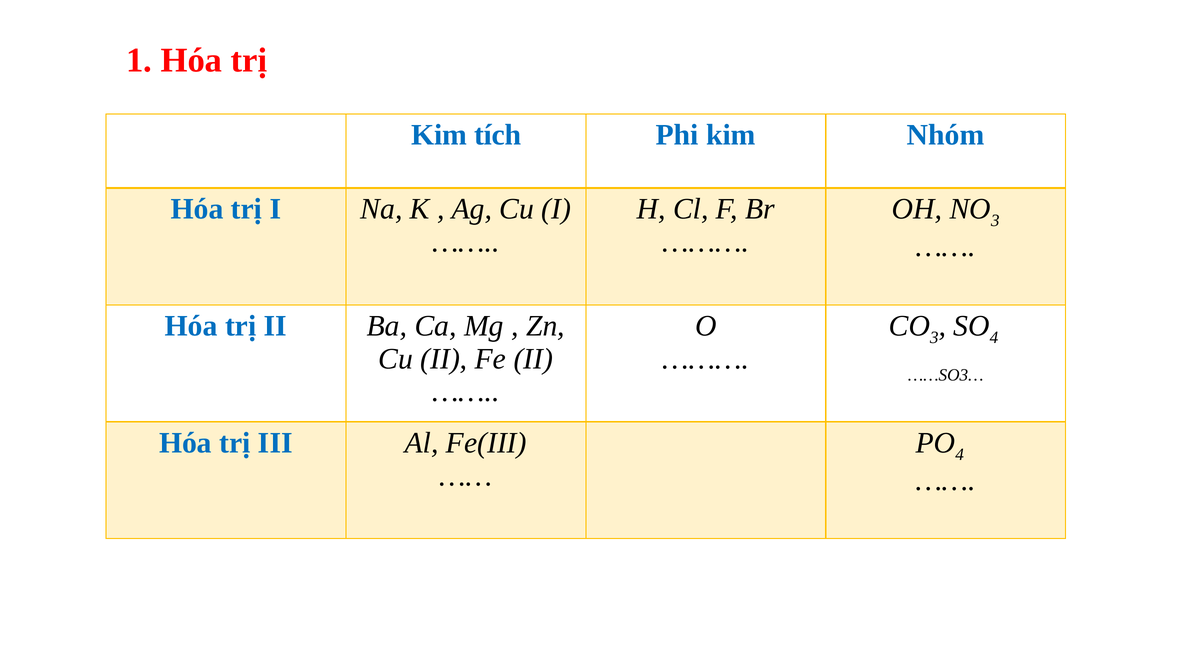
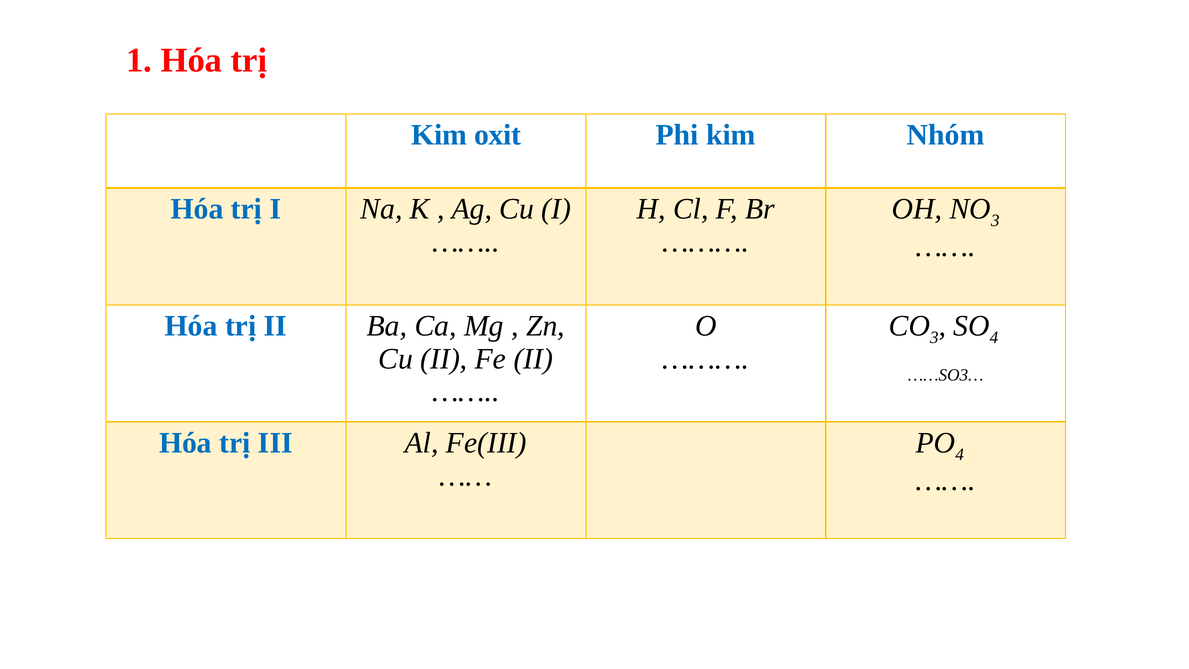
tích: tích -> oxit
